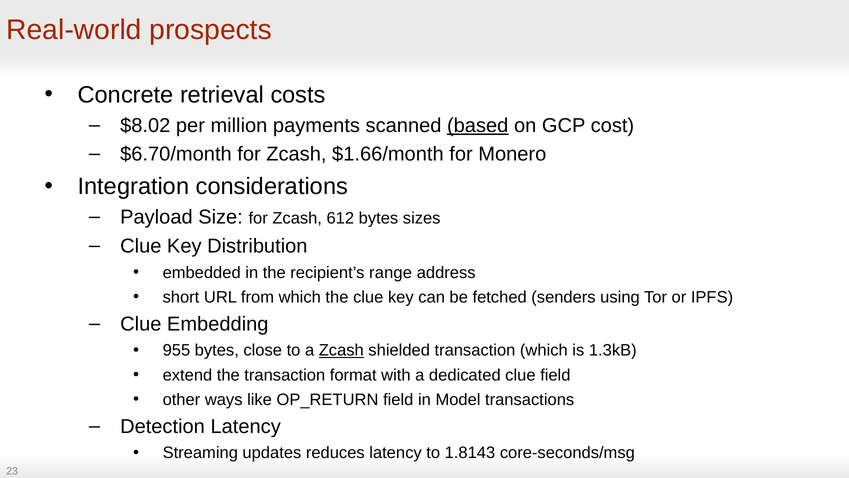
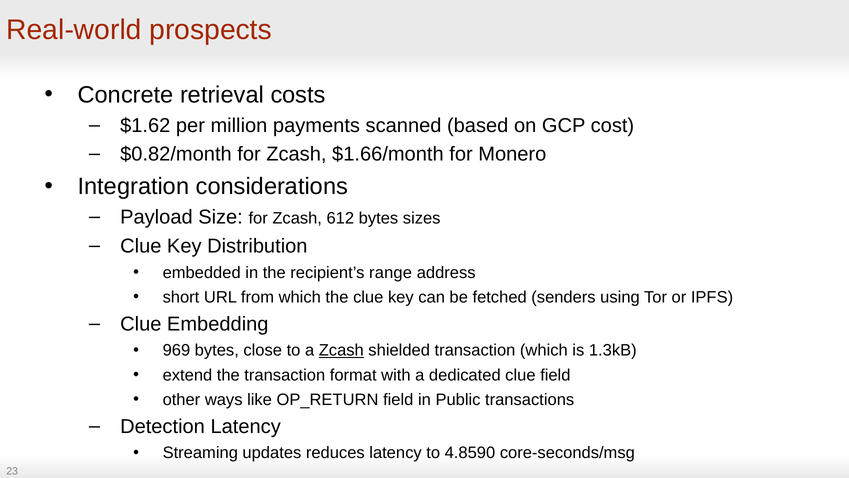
$8.02: $8.02 -> $1.62
based underline: present -> none
$6.70/month: $6.70/month -> $0.82/month
955: 955 -> 969
Model: Model -> Public
1.8143: 1.8143 -> 4.8590
